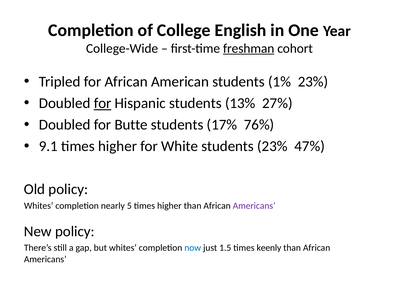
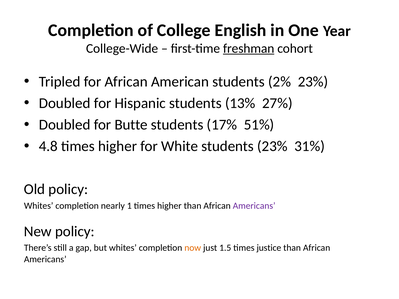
1%: 1% -> 2%
for at (103, 103) underline: present -> none
76%: 76% -> 51%
9.1: 9.1 -> 4.8
47%: 47% -> 31%
5: 5 -> 1
now colour: blue -> orange
keenly: keenly -> justice
